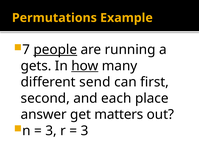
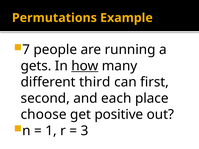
people underline: present -> none
send: send -> third
answer: answer -> choose
matters: matters -> positive
3 at (51, 131): 3 -> 1
